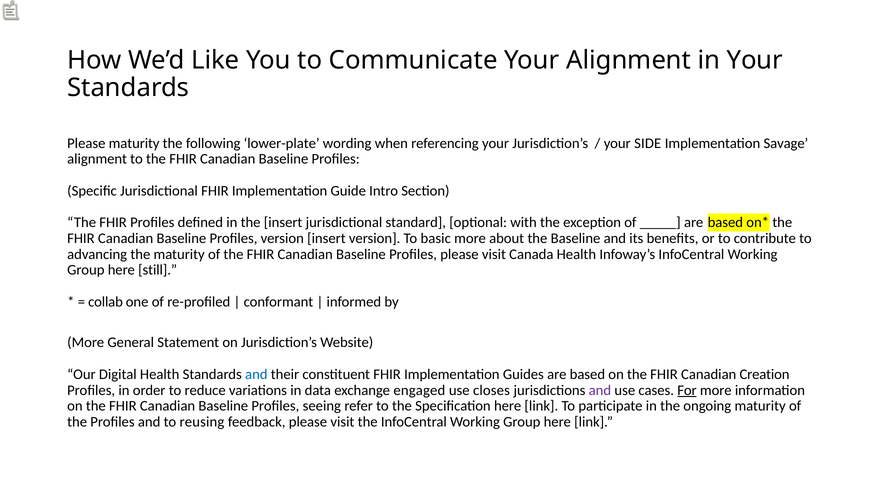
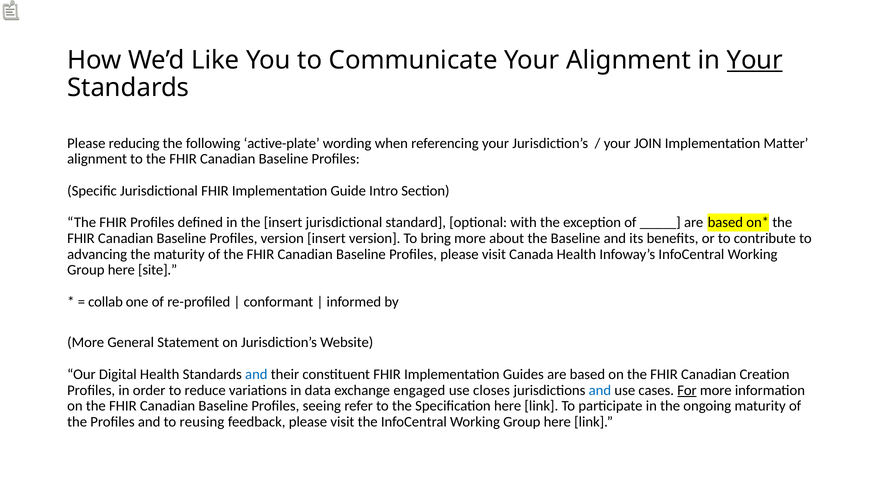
Your at (755, 60) underline: none -> present
Please maturity: maturity -> reducing
lower-plate: lower-plate -> active-plate
SIDE: SIDE -> JOIN
Savage: Savage -> Matter
basic: basic -> bring
still: still -> site
and at (600, 390) colour: purple -> blue
